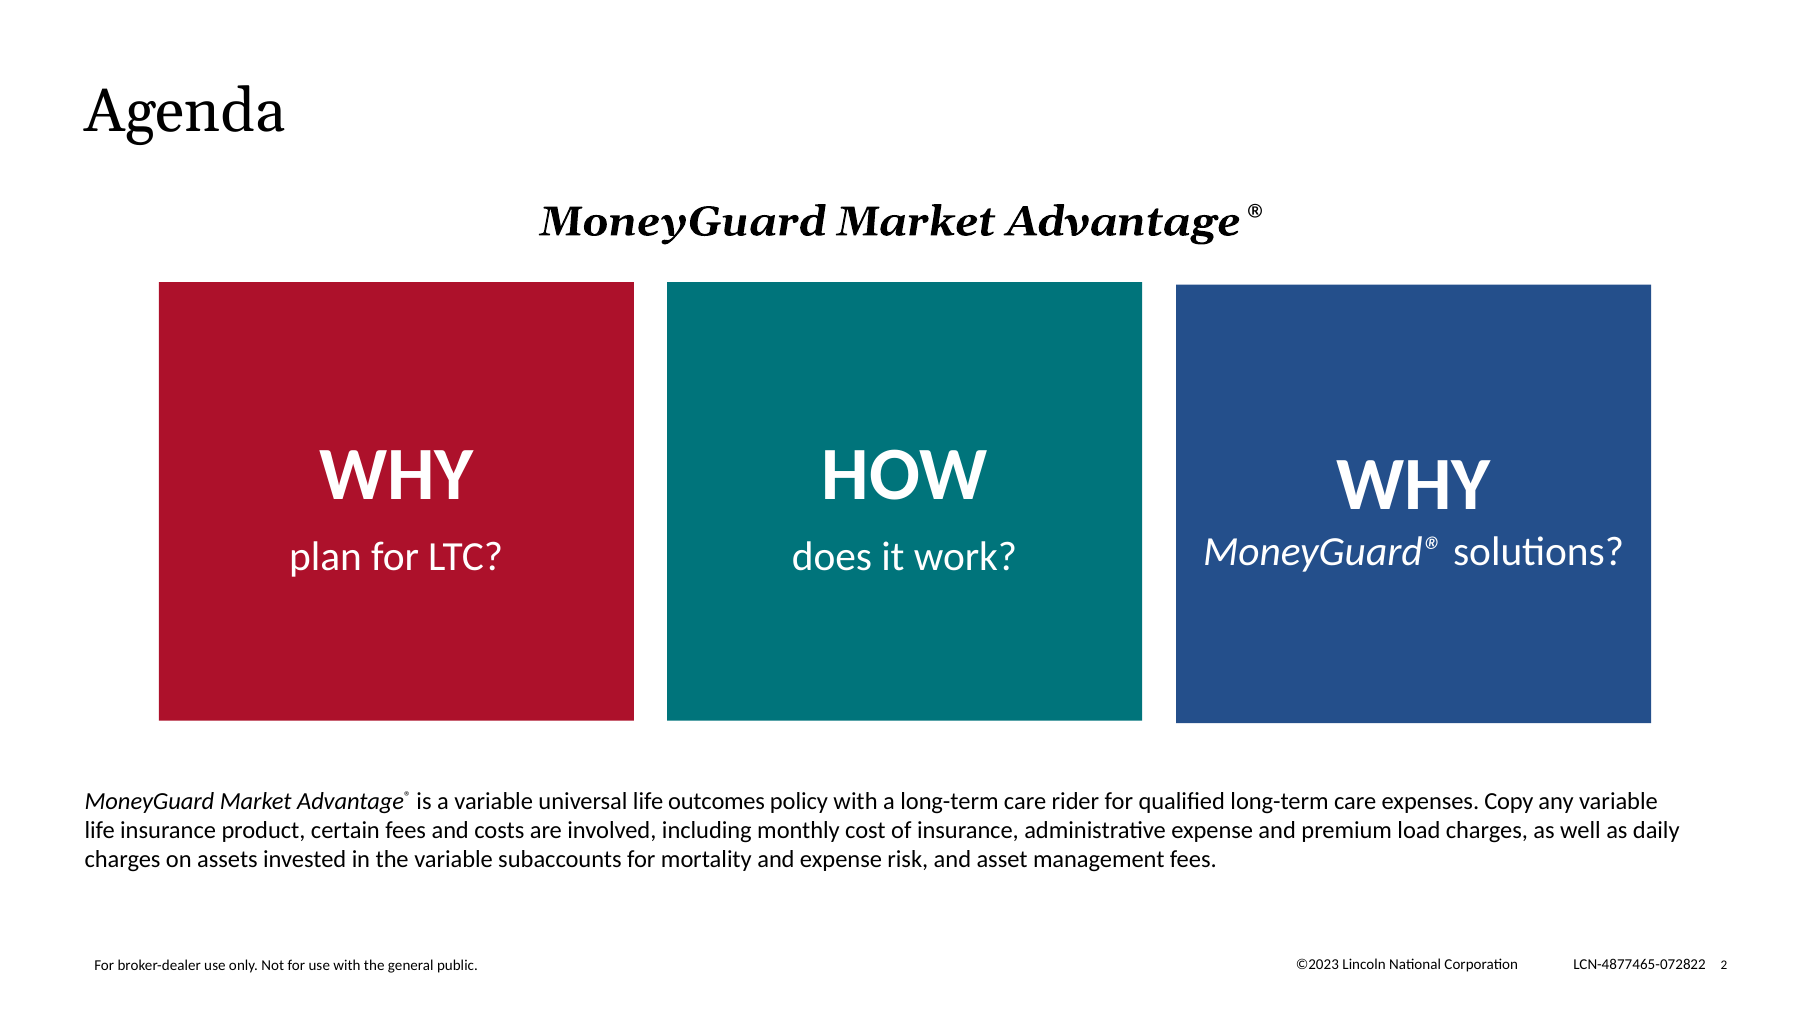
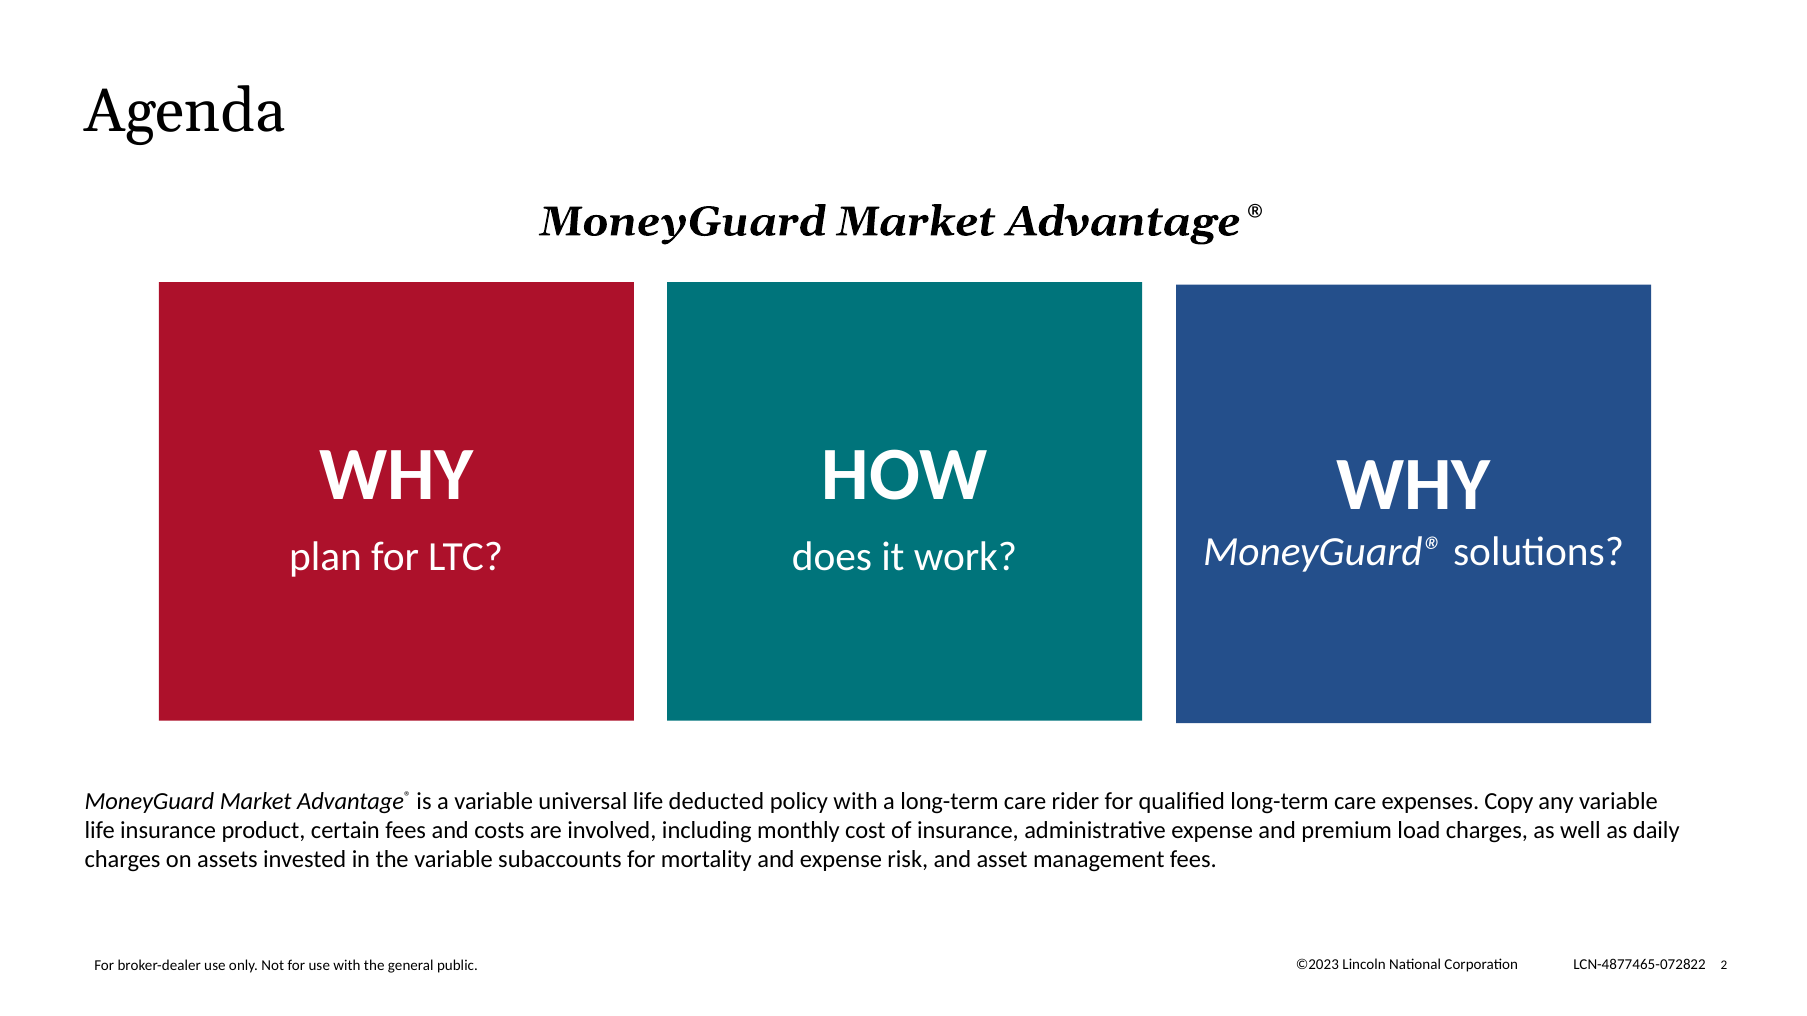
outcomes: outcomes -> deducted
